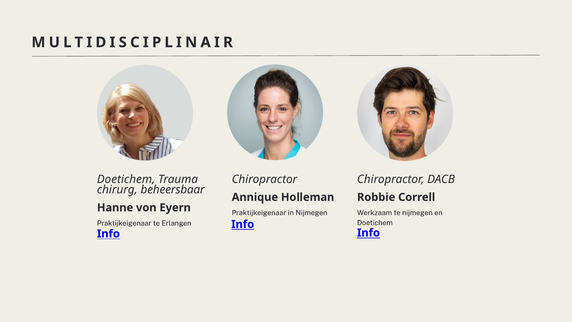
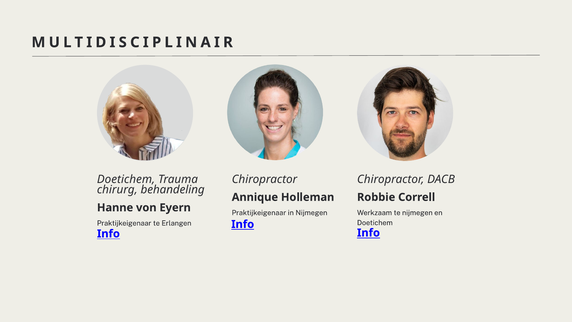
beheersbaar: beheersbaar -> behandeling
